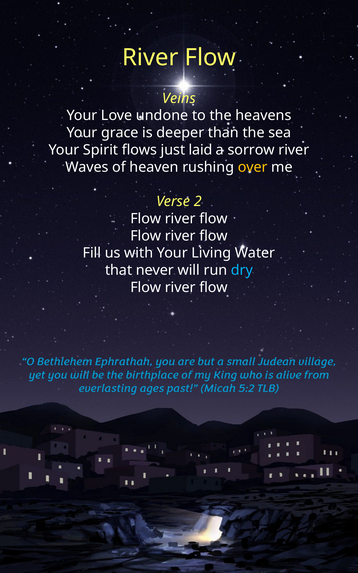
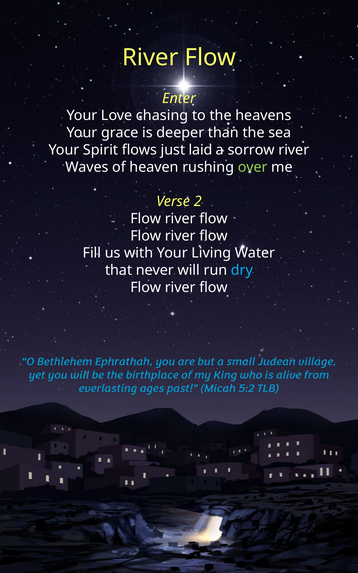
Veins: Veins -> Enter
undone: undone -> chasing
over colour: yellow -> light green
